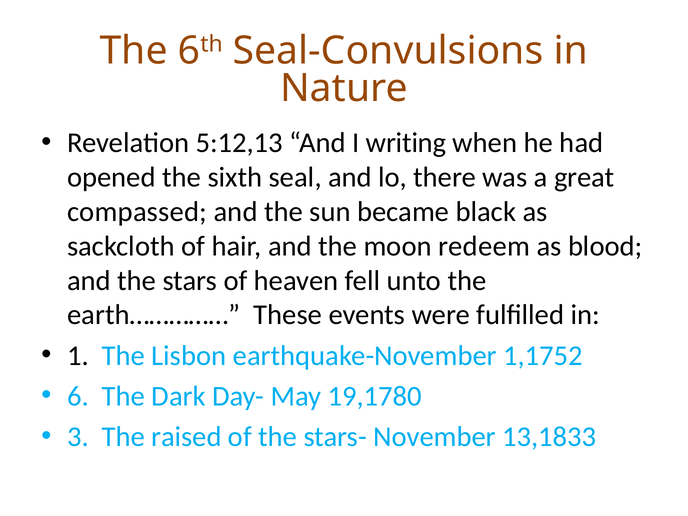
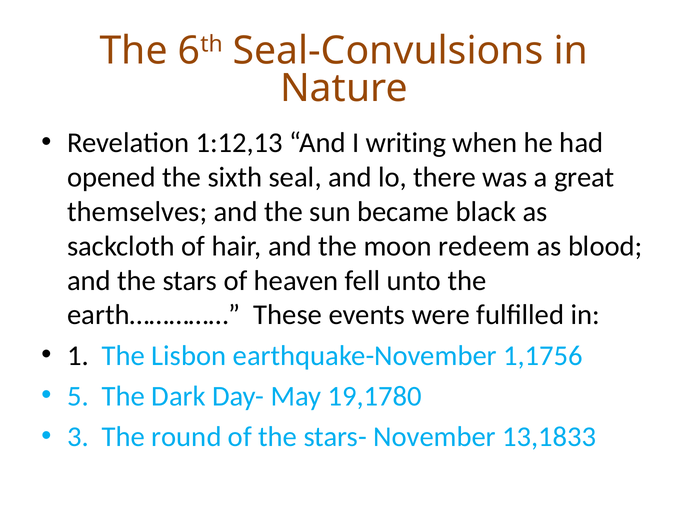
5:12,13: 5:12,13 -> 1:12,13
compassed: compassed -> themselves
1,1752: 1,1752 -> 1,1756
6: 6 -> 5
raised: raised -> round
